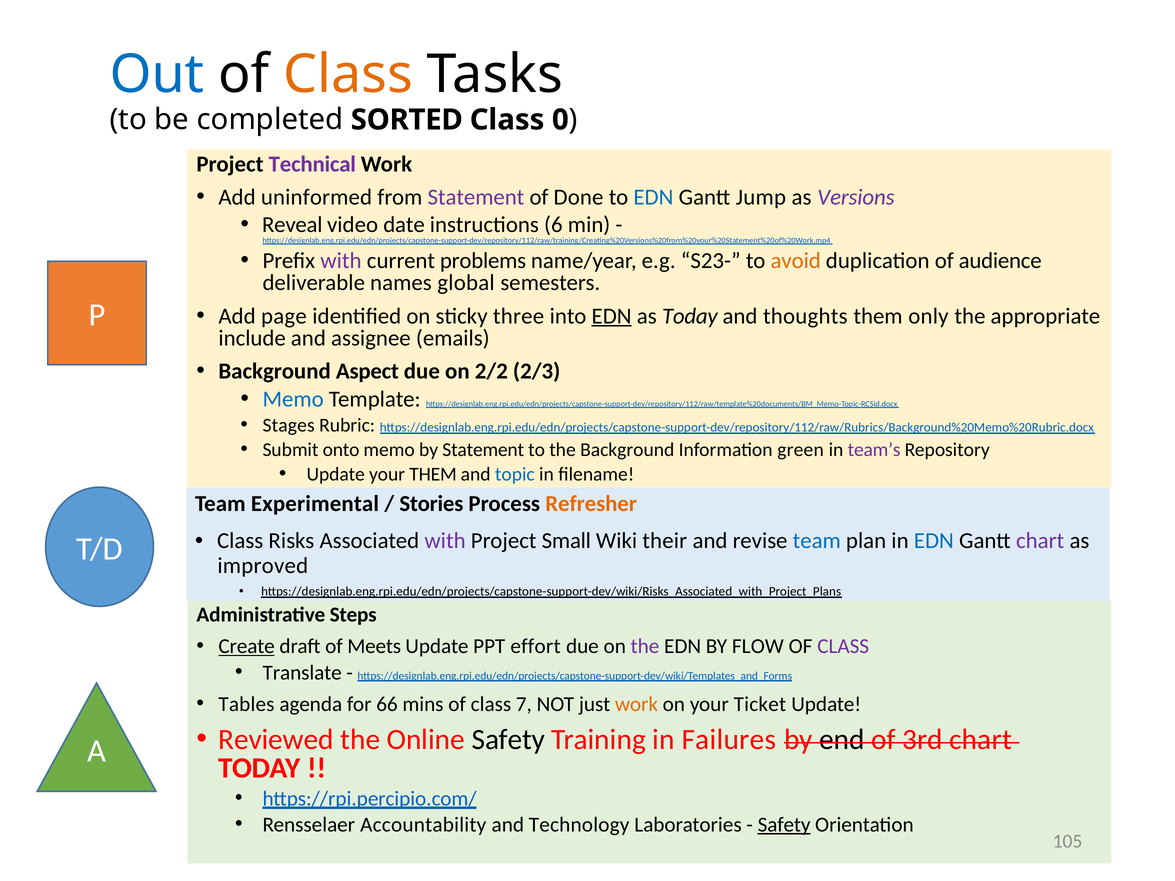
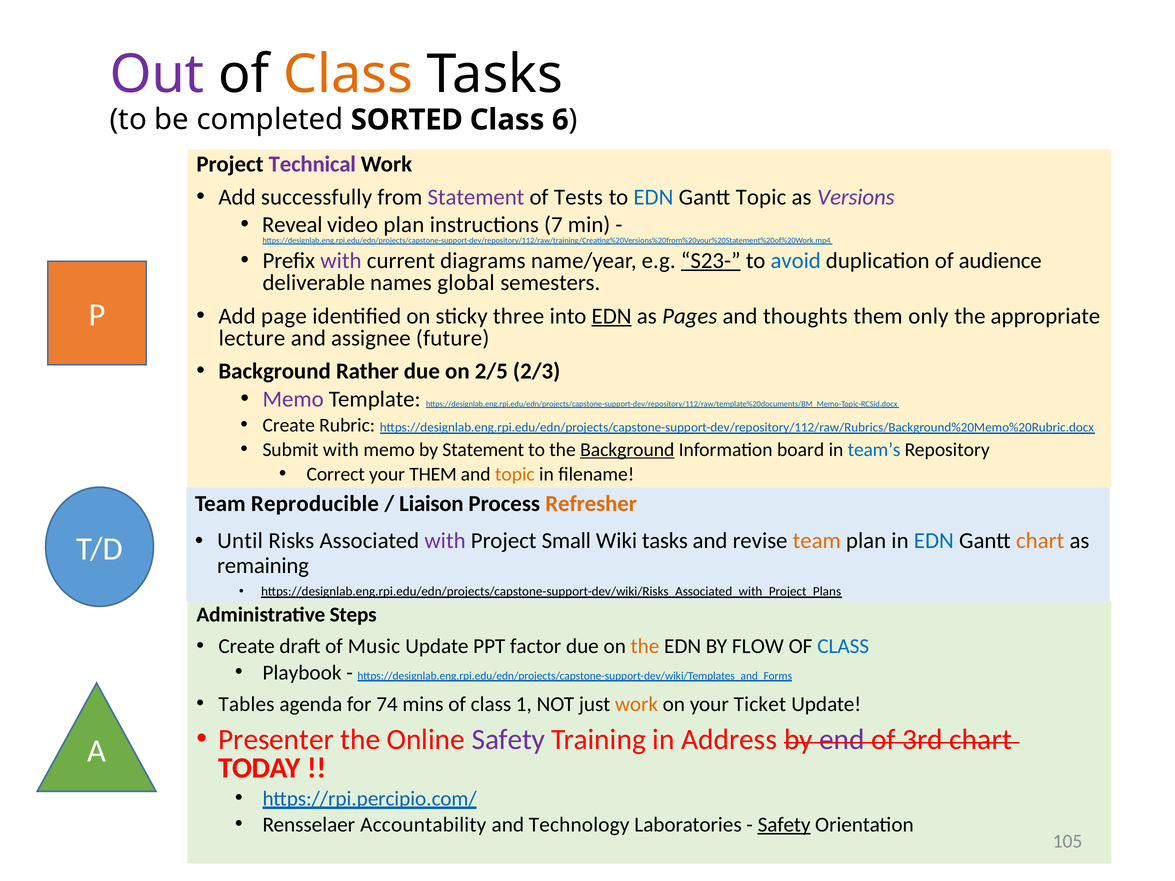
Out colour: blue -> purple
0: 0 -> 6
uninformed: uninformed -> successfully
Done: Done -> Tests
Gantt Jump: Jump -> Topic
video date: date -> plan
6: 6 -> 7
problems: problems -> diagrams
S23- underline: none -> present
avoid colour: orange -> blue
as Today: Today -> Pages
include: include -> lecture
emails: emails -> future
Aspect: Aspect -> Rather
2/2: 2/2 -> 2/5
Memo at (293, 399) colour: blue -> purple
Stages at (289, 425): Stages -> Create
Submit onto: onto -> with
Background at (627, 450) underline: none -> present
green: green -> board
team’s colour: purple -> blue
Update at (336, 474): Update -> Correct
topic at (515, 474) colour: blue -> orange
Experimental: Experimental -> Reproducible
Stories: Stories -> Liaison
Class at (240, 541): Class -> Until
Wiki their: their -> tasks
team at (817, 541) colour: blue -> orange
chart at (1040, 541) colour: purple -> orange
improved: improved -> remaining
Create at (247, 647) underline: present -> none
Meets: Meets -> Music
effort: effort -> factor
the at (645, 647) colour: purple -> orange
CLASS at (843, 647) colour: purple -> blue
Translate: Translate -> Playbook
66: 66 -> 74
7: 7 -> 1
Reviewed: Reviewed -> Presenter
Safety at (508, 740) colour: black -> purple
Failures: Failures -> Address
end colour: black -> purple
